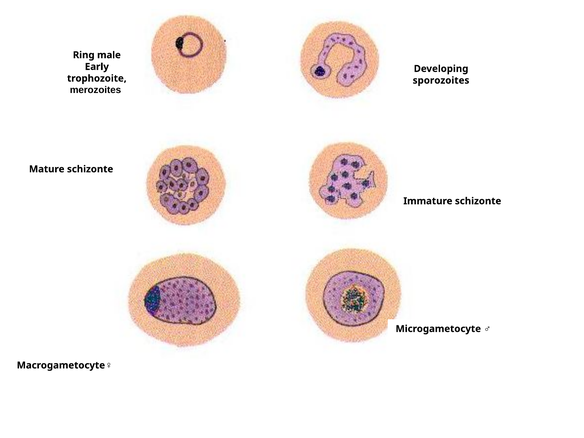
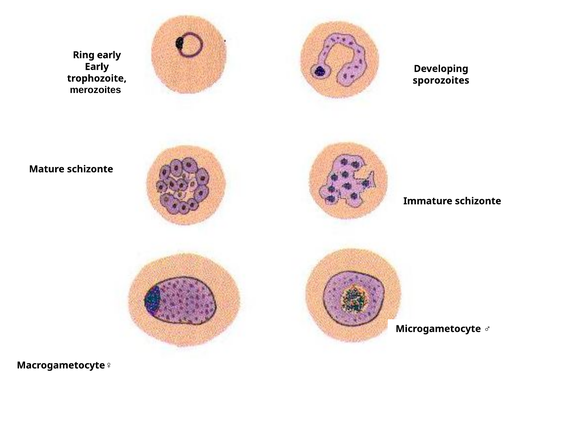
Ring male: male -> early
